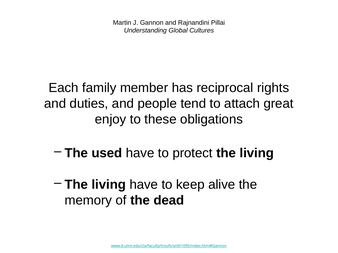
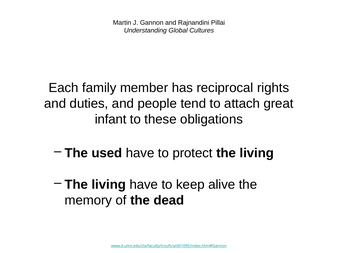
enjoy: enjoy -> infant
